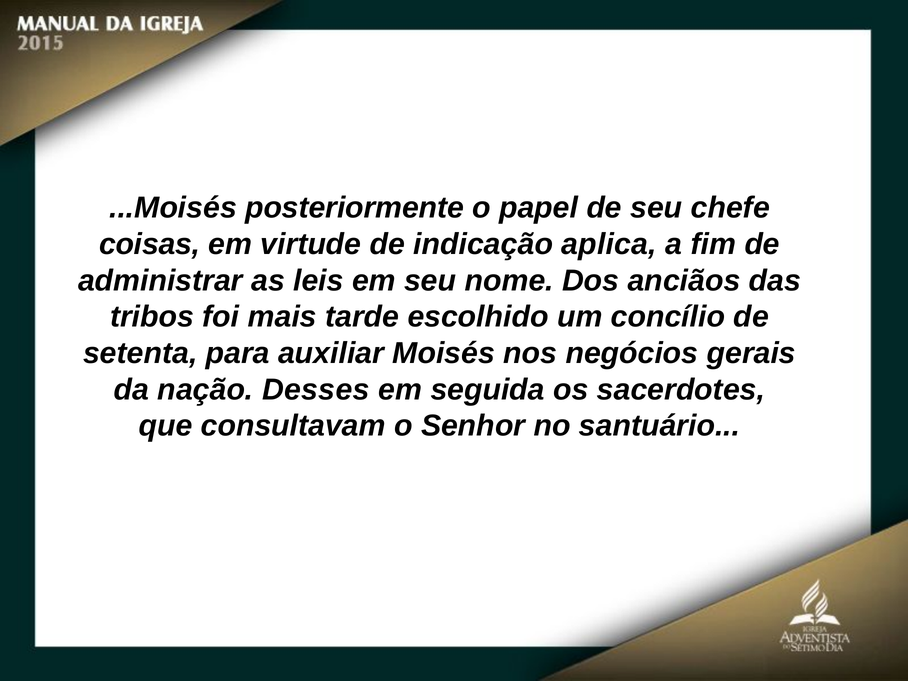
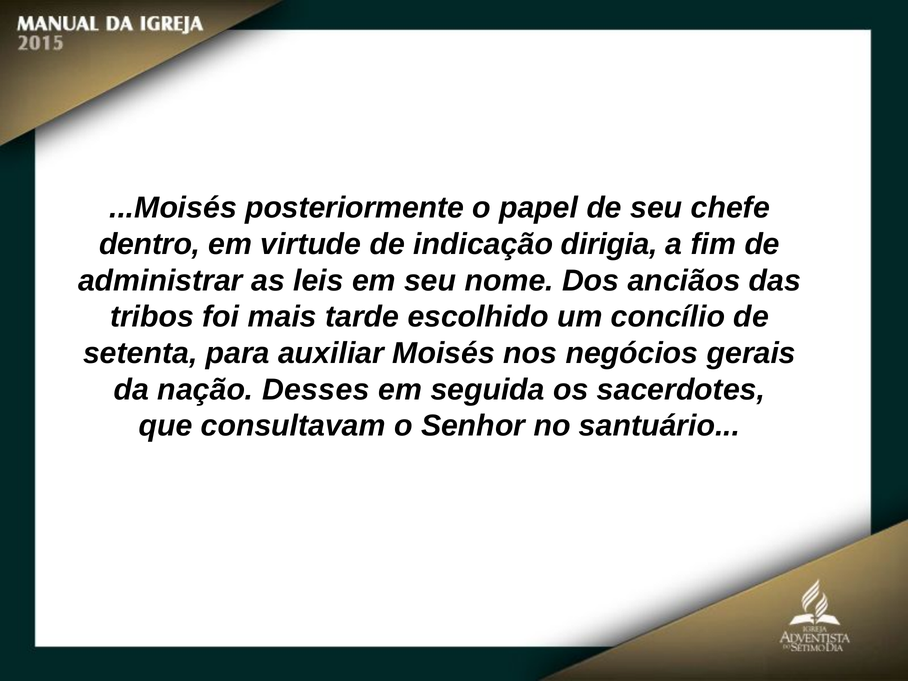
coisas: coisas -> dentro
aplica: aplica -> dirigia
